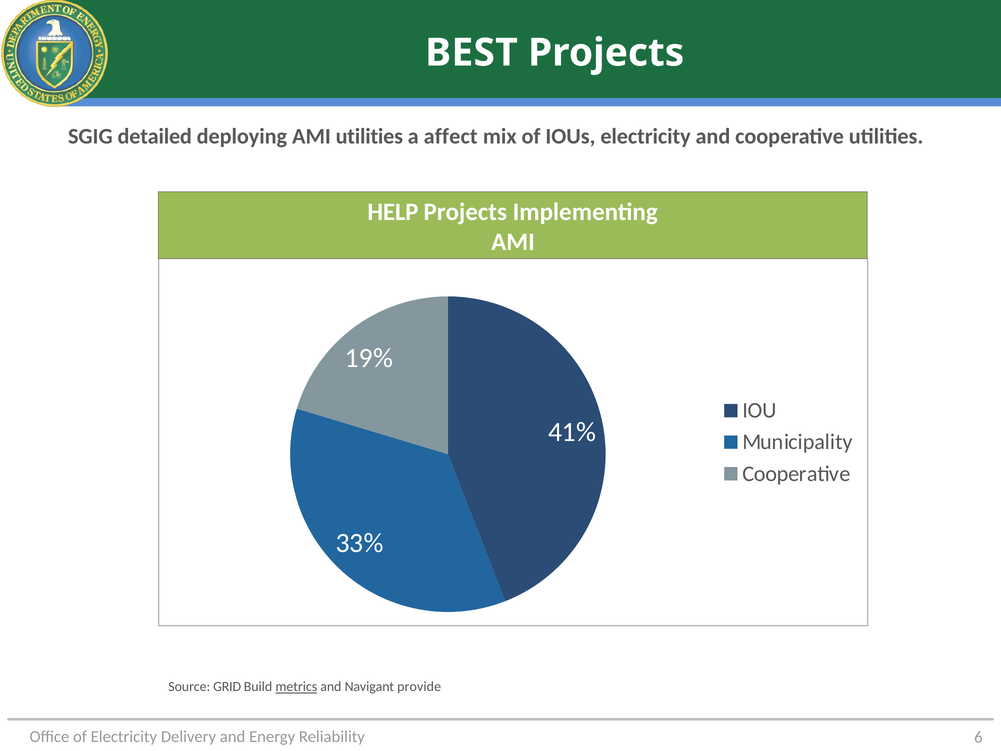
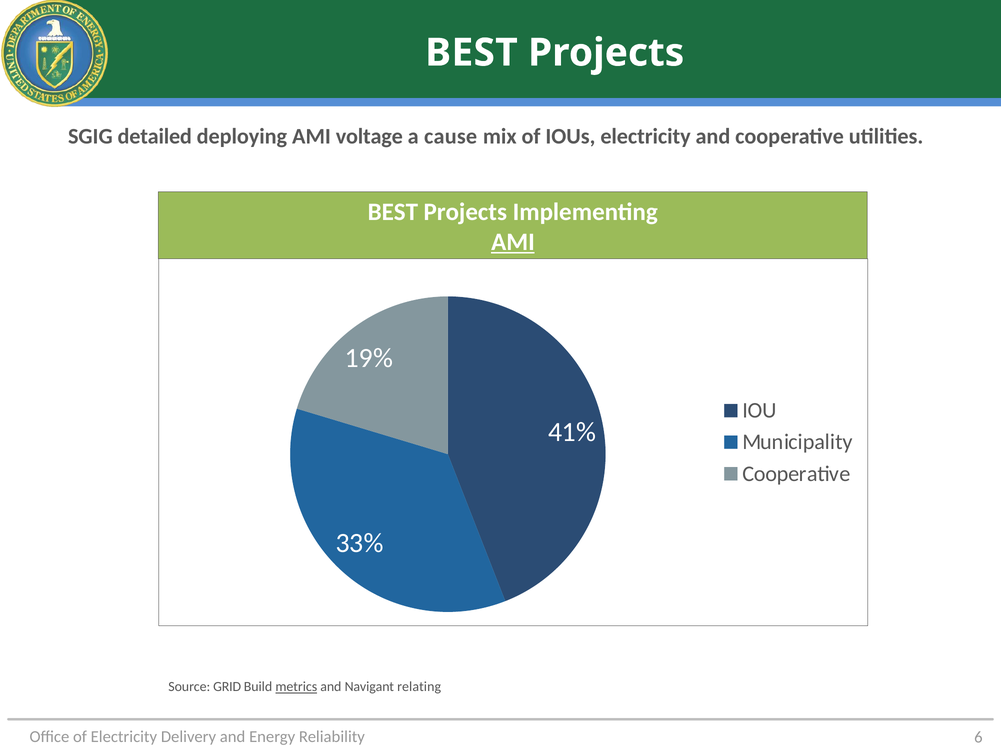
AMI utilities: utilities -> voltage
affect: affect -> cause
HELP at (393, 212): HELP -> BEST
AMI at (513, 242) underline: none -> present
provide: provide -> relating
